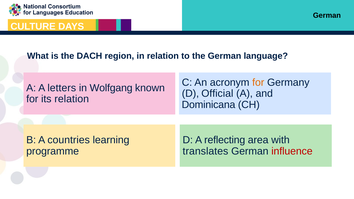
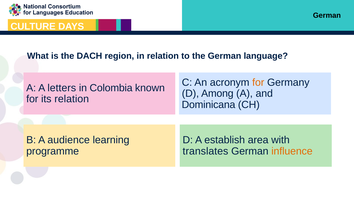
Wolfgang: Wolfgang -> Colombia
Official: Official -> Among
countries: countries -> audience
reflecting: reflecting -> establish
influence colour: red -> orange
